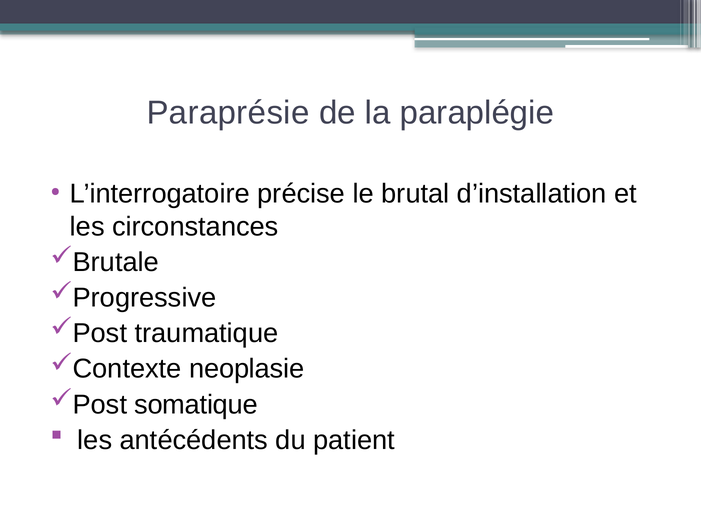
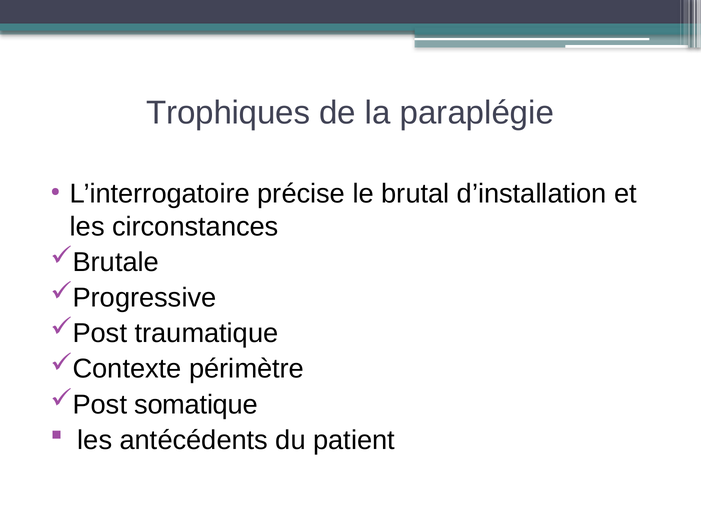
Paraprésie: Paraprésie -> Trophiques
neoplasie: neoplasie -> périmètre
